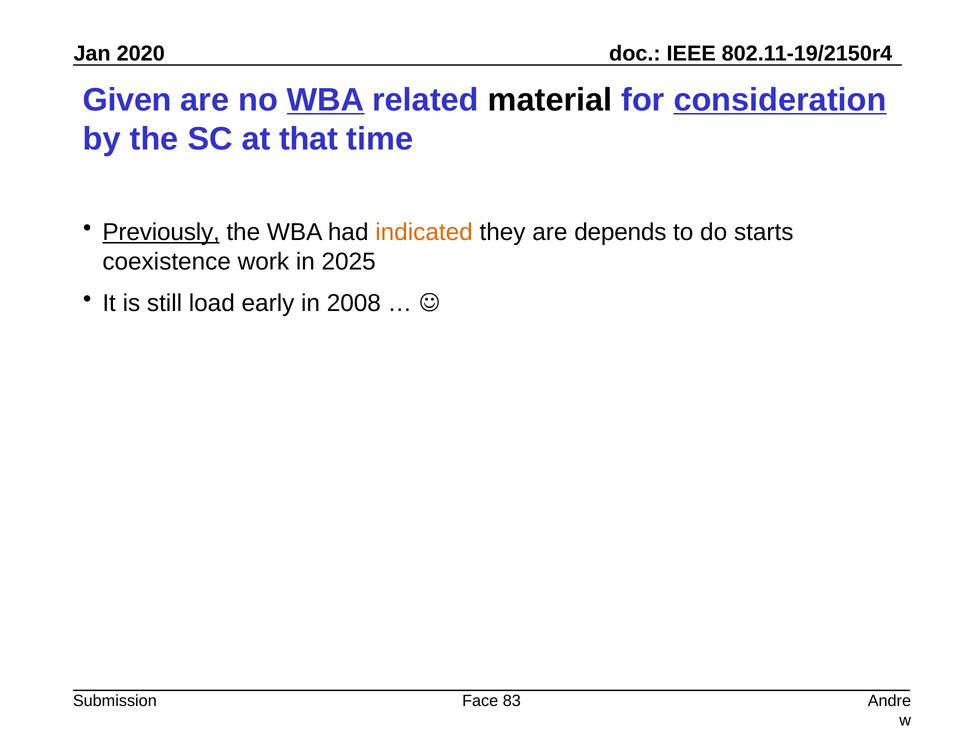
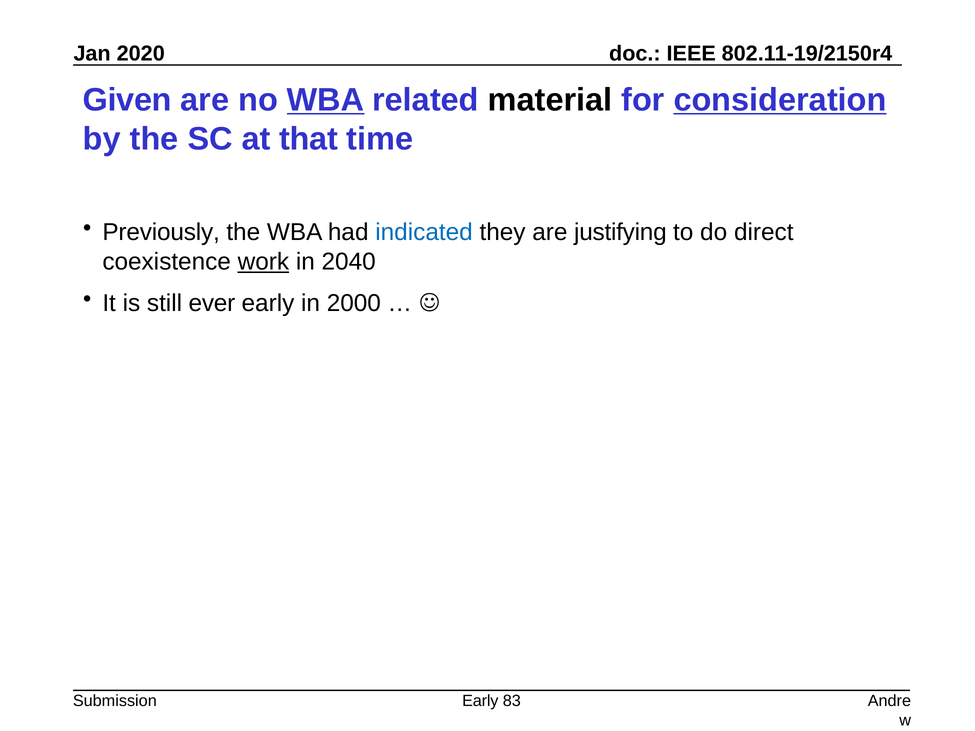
Previously underline: present -> none
indicated colour: orange -> blue
depends: depends -> justifying
starts: starts -> direct
work underline: none -> present
2025: 2025 -> 2040
load: load -> ever
2008: 2008 -> 2000
Face at (480, 701): Face -> Early
